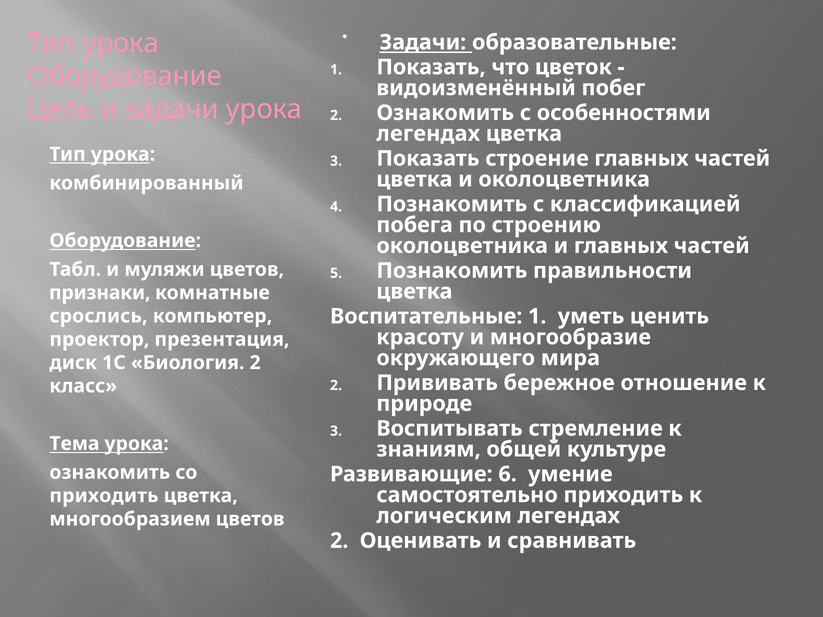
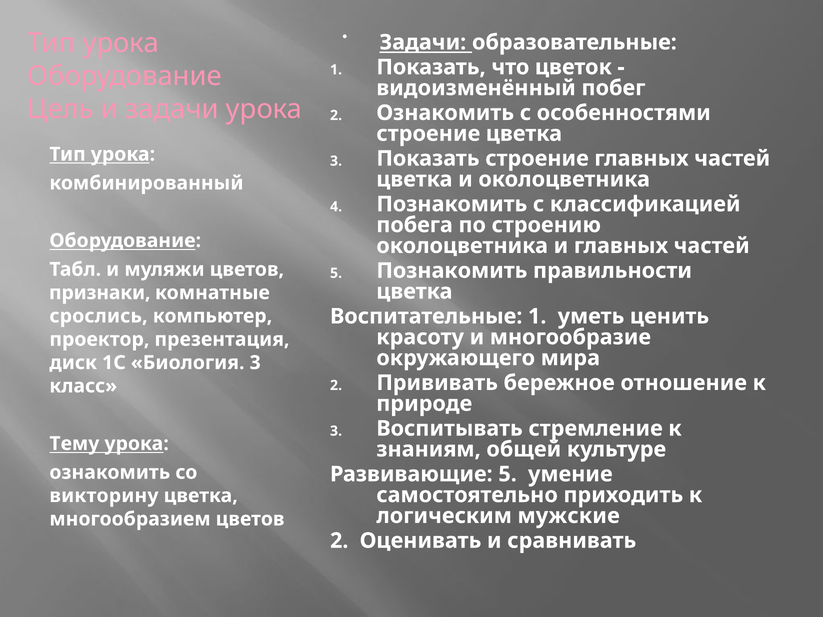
легендах at (428, 134): легендах -> строение
Биология 2: 2 -> 3
Тема: Тема -> Тему
Развивающие 6: 6 -> 5
приходить at (104, 496): приходить -> викторину
логическим легендах: легендах -> мужские
